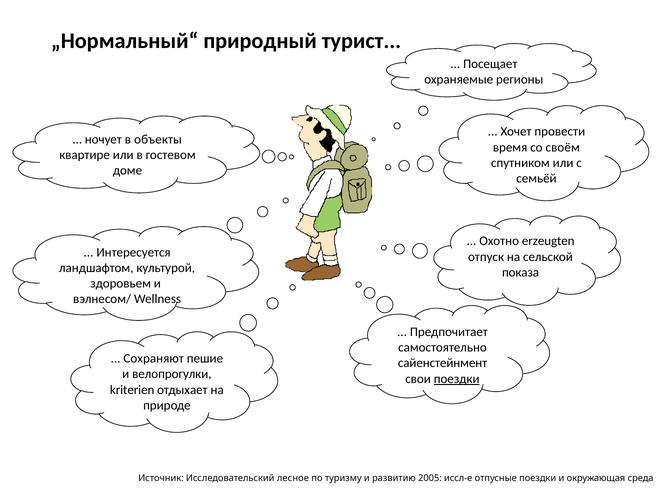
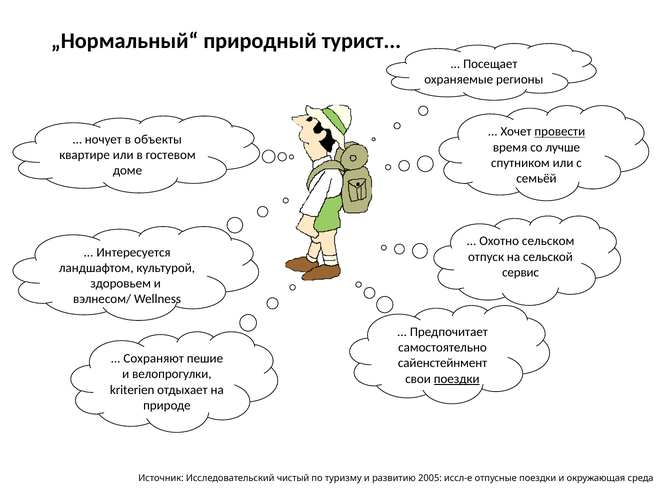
провести underline: none -> present
своём: своём -> лучше
erzeugten: erzeugten -> сельском
показа: показа -> сервис
лесное: лесное -> чистый
